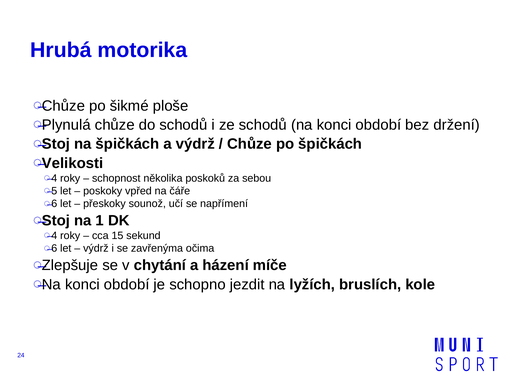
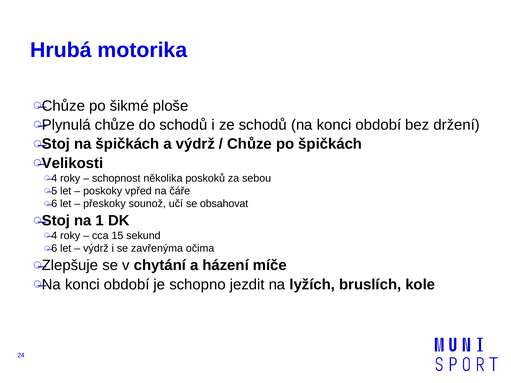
napřímení: napřímení -> obsahovat
